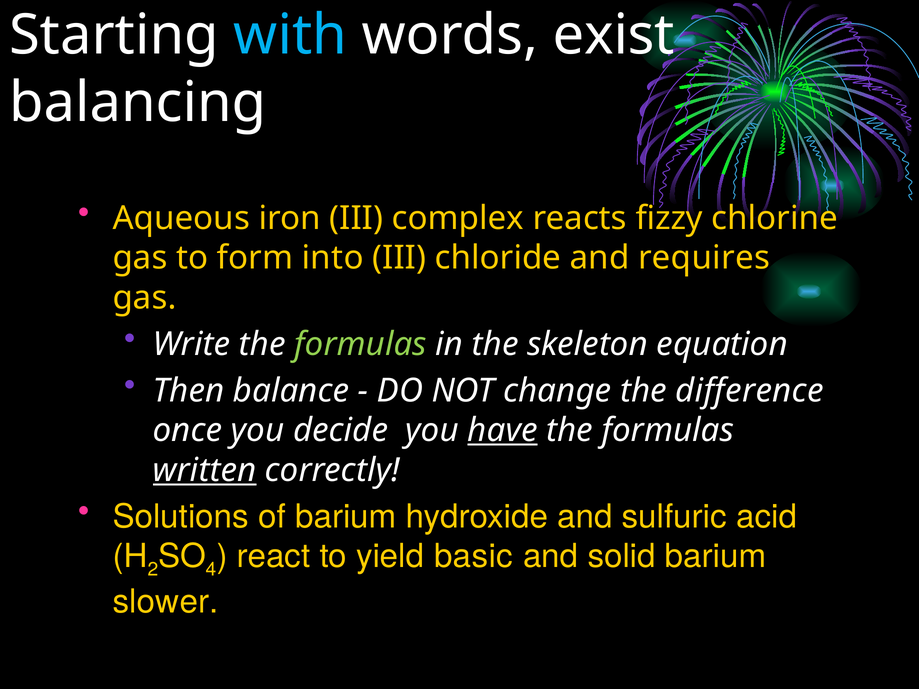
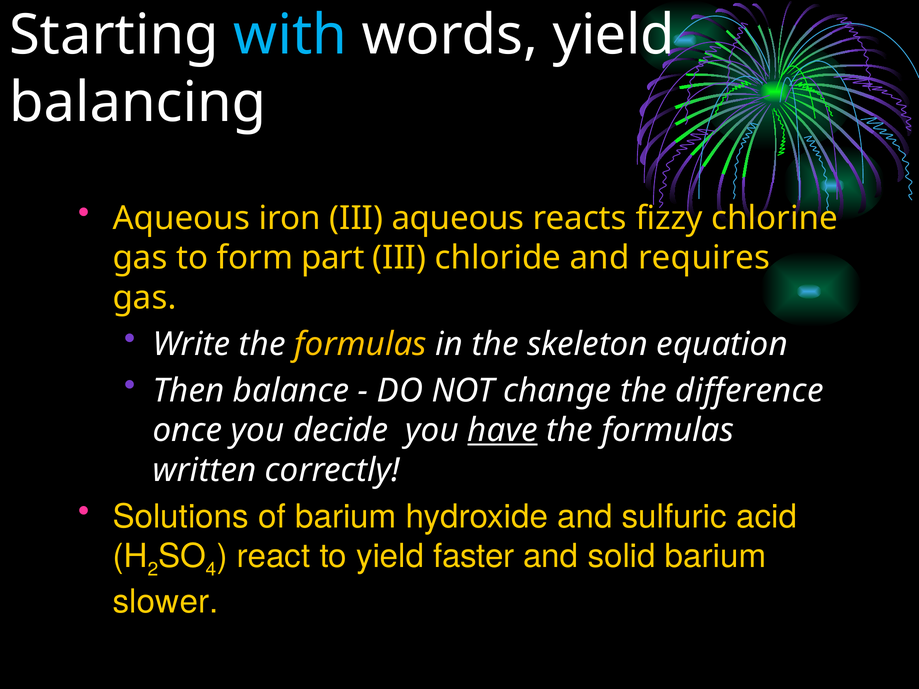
words exist: exist -> yield
III complex: complex -> aqueous
into: into -> part
formulas at (361, 344) colour: light green -> yellow
written underline: present -> none
basic: basic -> faster
